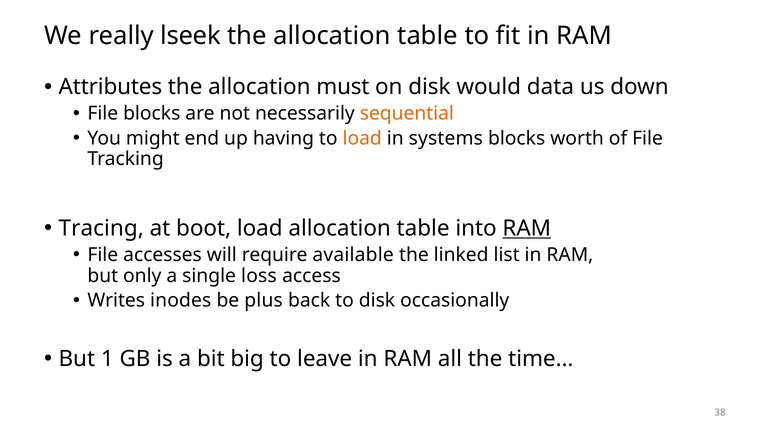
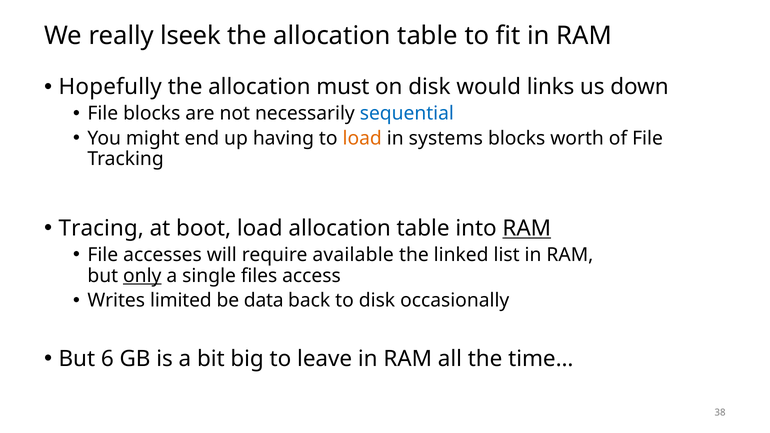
Attributes: Attributes -> Hopefully
data: data -> links
sequential colour: orange -> blue
only underline: none -> present
loss: loss -> files
inodes: inodes -> limited
plus: plus -> data
1: 1 -> 6
